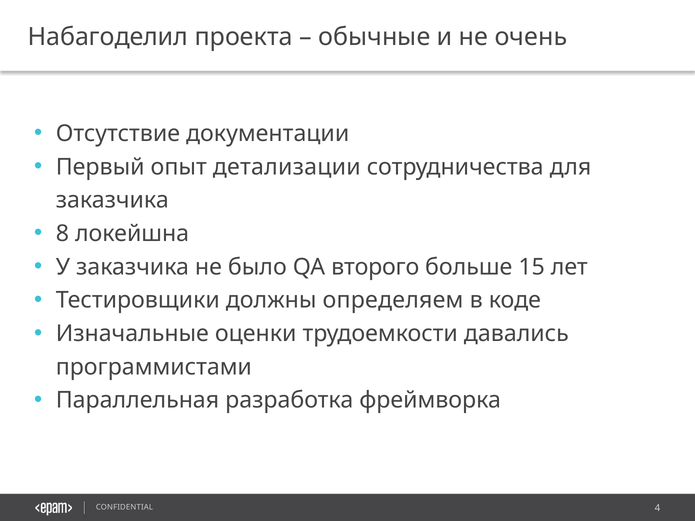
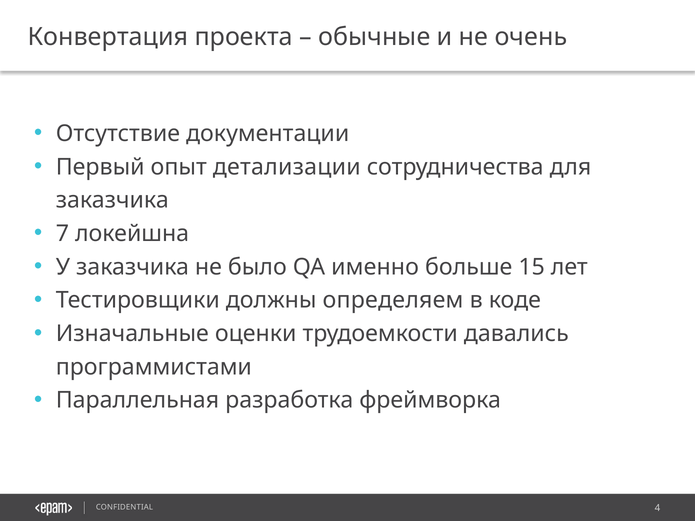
Набагоделил: Набагоделил -> Конвертация
8: 8 -> 7
второго: второго -> именно
